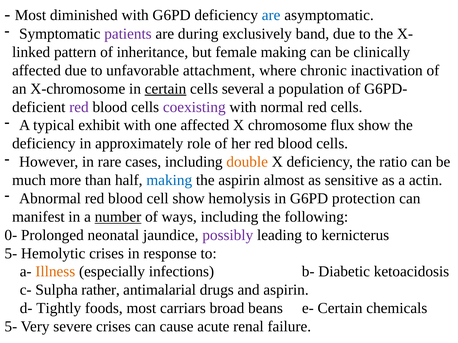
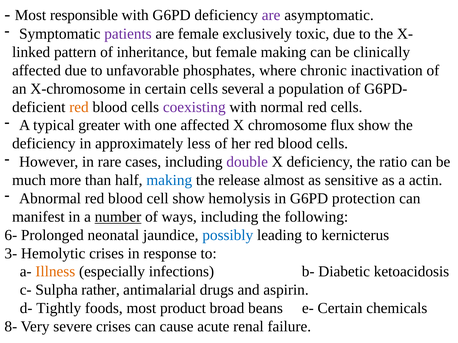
diminished: diminished -> responsible
are at (271, 15) colour: blue -> purple
are during: during -> female
band: band -> toxic
attachment: attachment -> phosphates
certain at (166, 89) underline: present -> none
red at (79, 107) colour: purple -> orange
exhibit: exhibit -> greater
role: role -> less
double colour: orange -> purple
the aspirin: aspirin -> release
0-: 0- -> 6-
possibly colour: purple -> blue
5- at (11, 254): 5- -> 3-
carriars: carriars -> product
5- at (11, 327): 5- -> 8-
